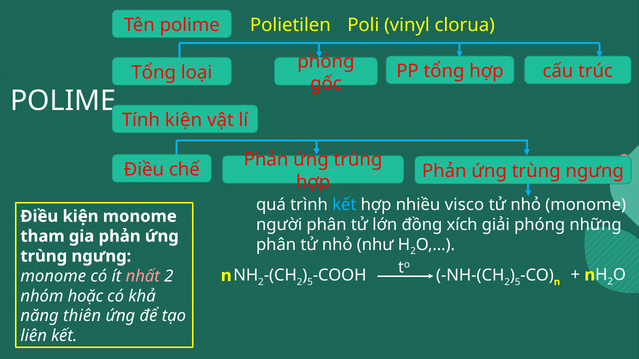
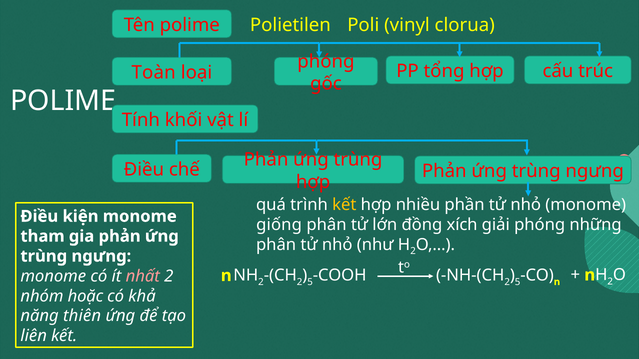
Tổng at (154, 73): Tổng -> Toàn
Tính kiện: kiện -> khối
kết at (344, 205) colour: light blue -> yellow
visco: visco -> phần
người: người -> giống
